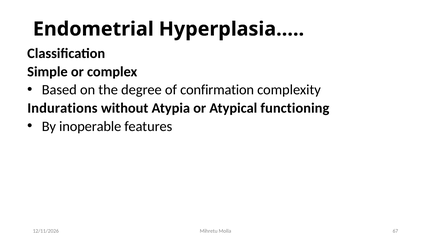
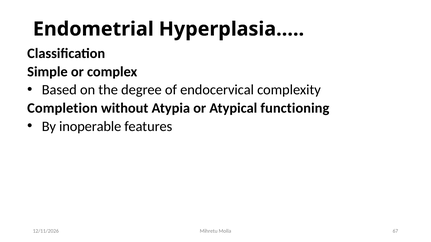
confirmation: confirmation -> endocervical
Indurations: Indurations -> Completion
